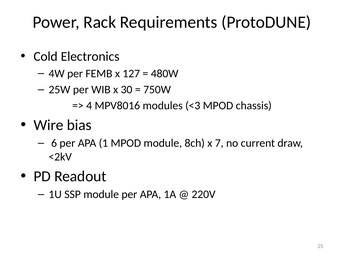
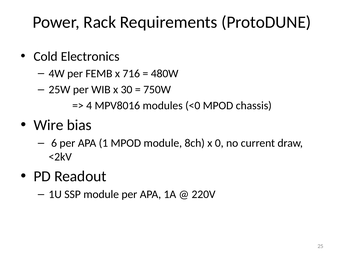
127: 127 -> 716
<3: <3 -> <0
7: 7 -> 0
